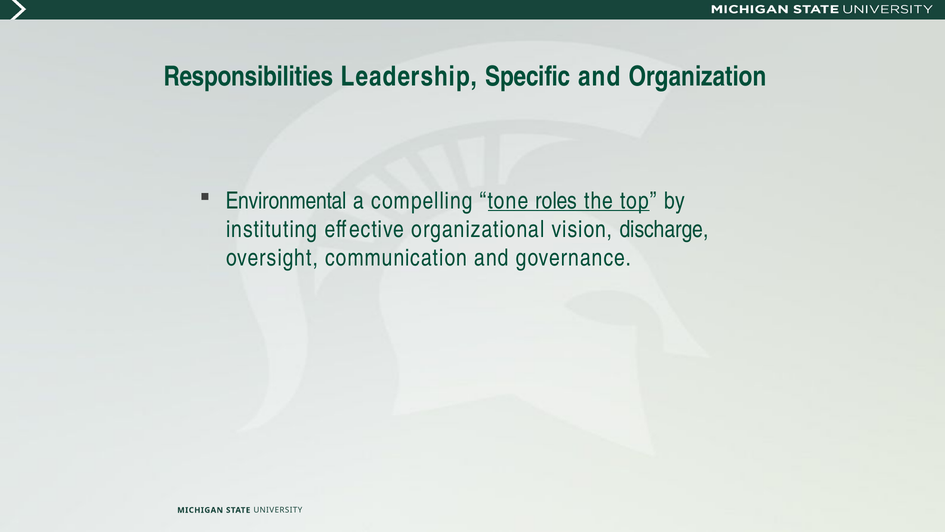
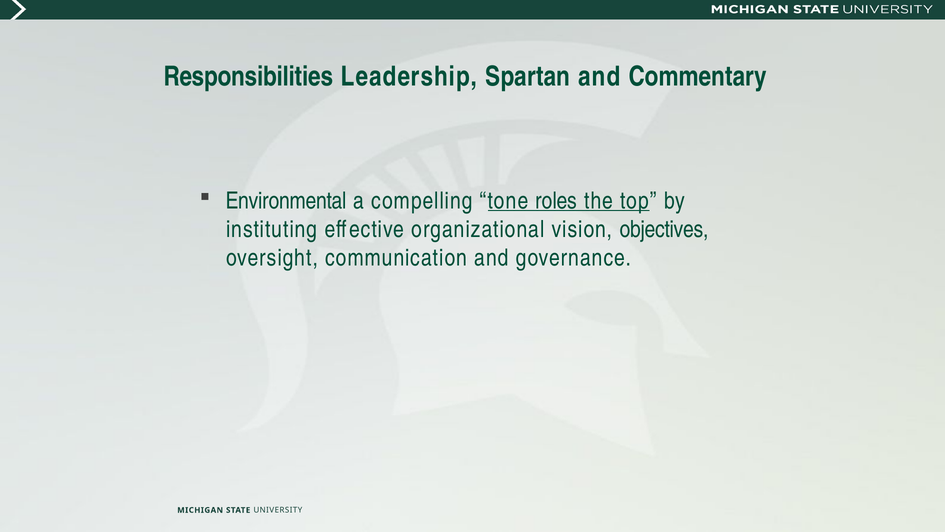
Specific: Specific -> Spartan
Organization: Organization -> Commentary
discharge: discharge -> objectives
